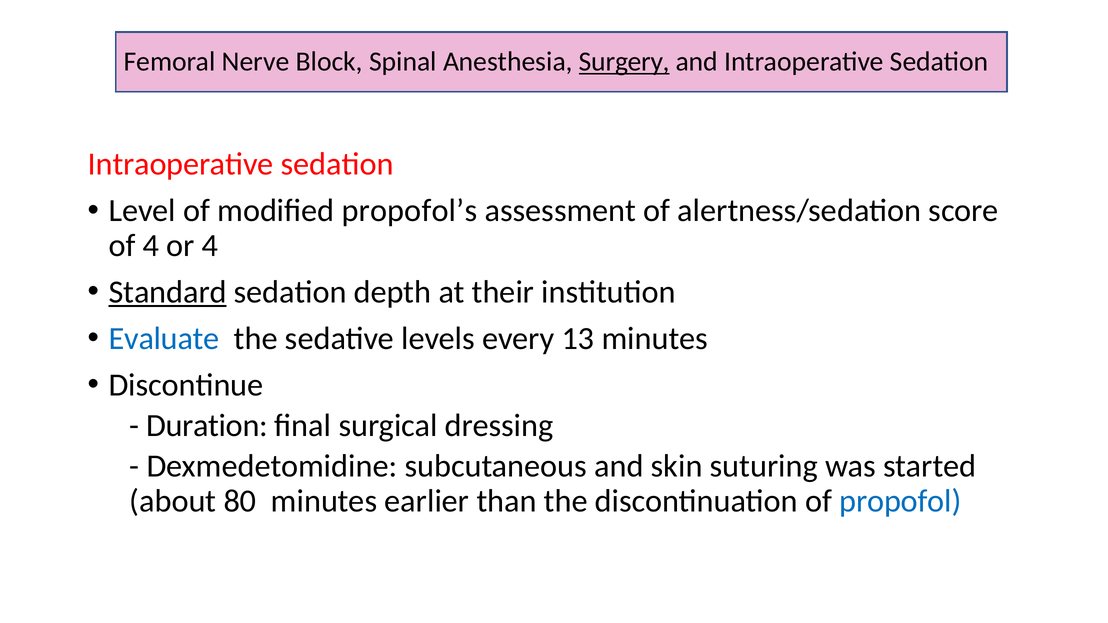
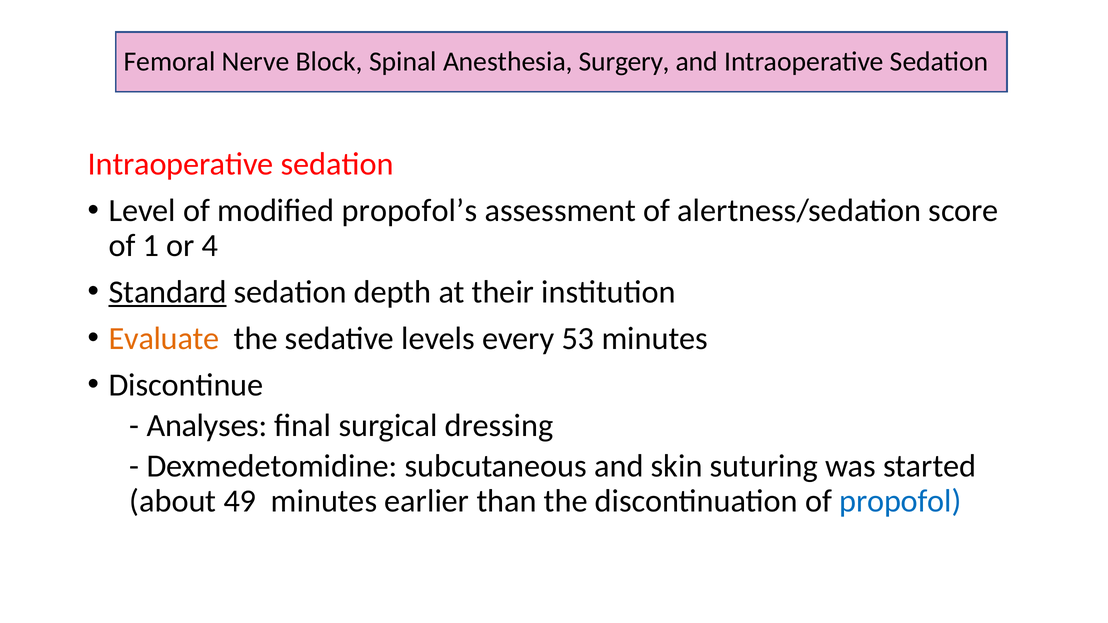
Surgery underline: present -> none
of 4: 4 -> 1
Evaluate colour: blue -> orange
13: 13 -> 53
Duration: Duration -> Analyses
80: 80 -> 49
